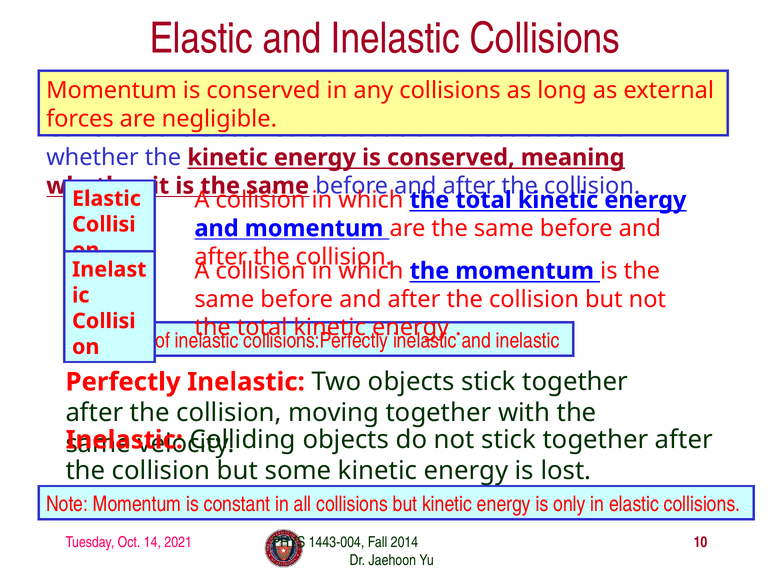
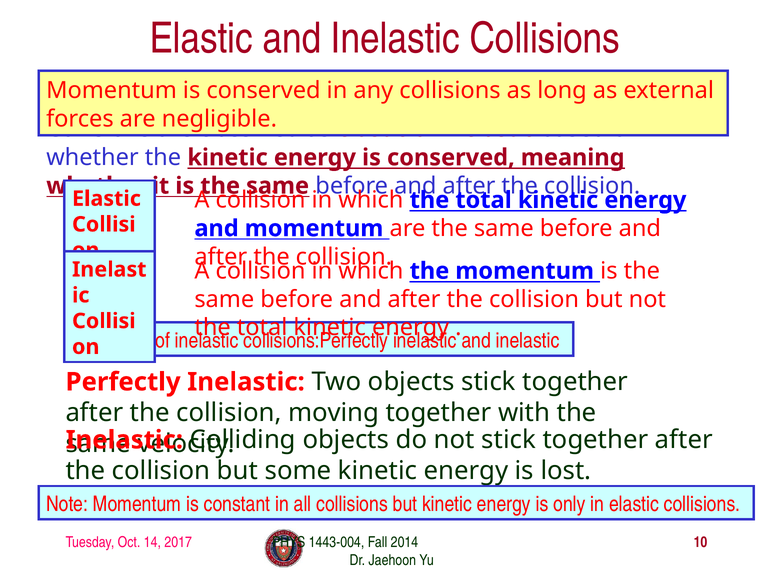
2021: 2021 -> 2017
